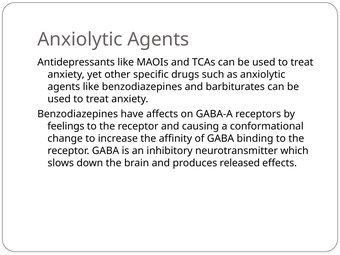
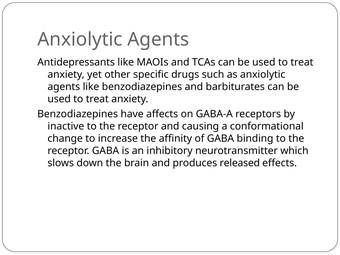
feelings: feelings -> inactive
